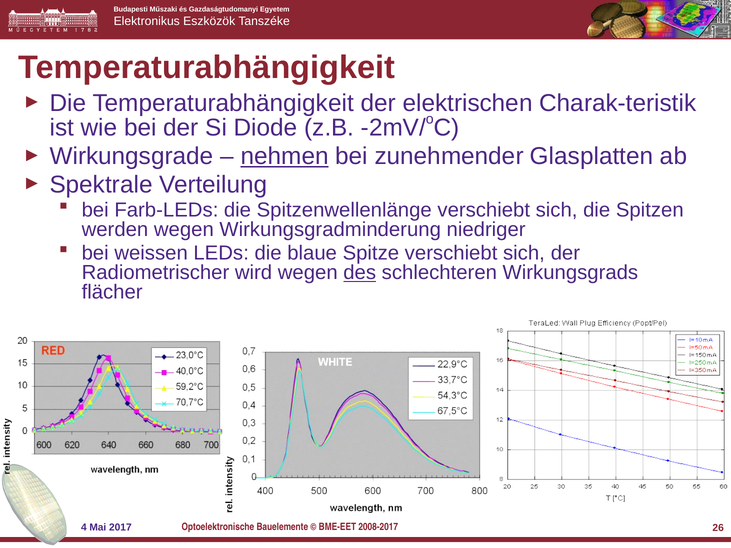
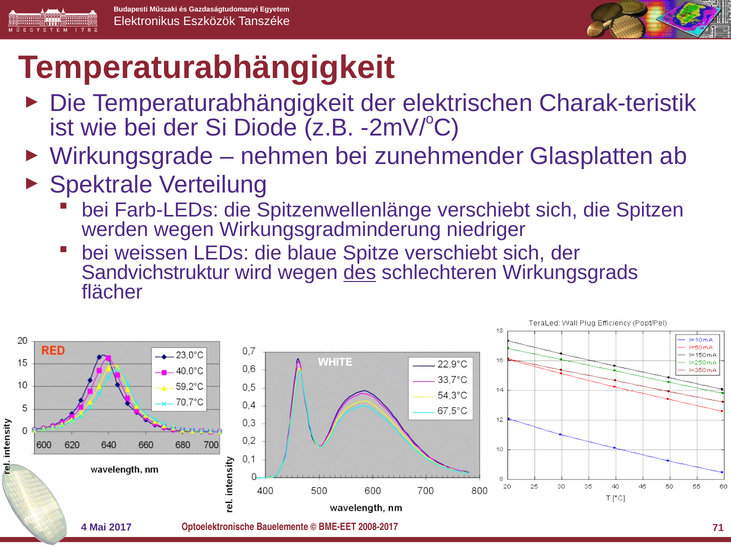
nehmen underline: present -> none
Radiometrischer: Radiometrischer -> Sandvichstruktur
26: 26 -> 71
